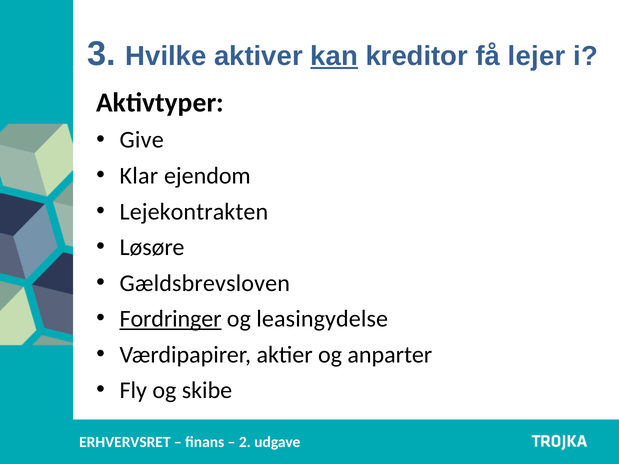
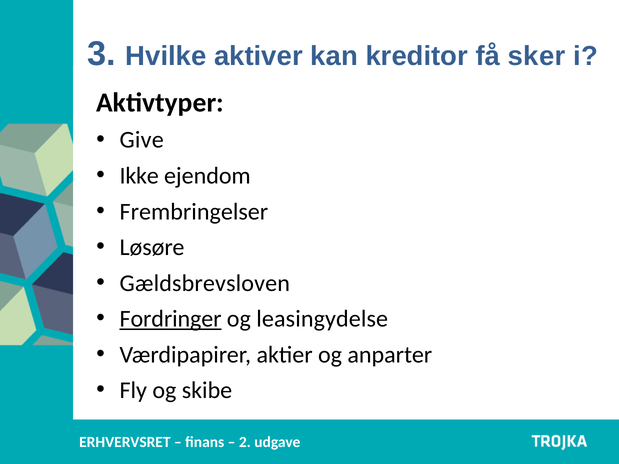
kan underline: present -> none
lejer: lejer -> sker
Klar: Klar -> Ikke
Lejekontrakten: Lejekontrakten -> Frembringelser
